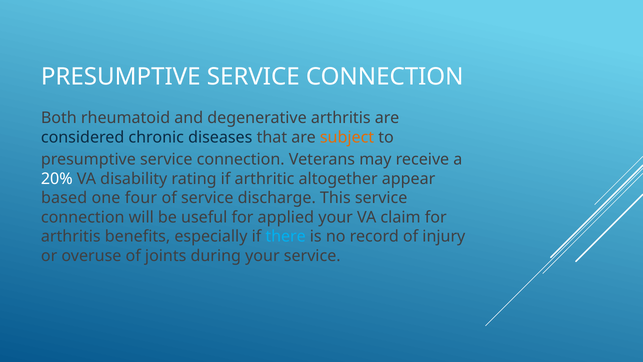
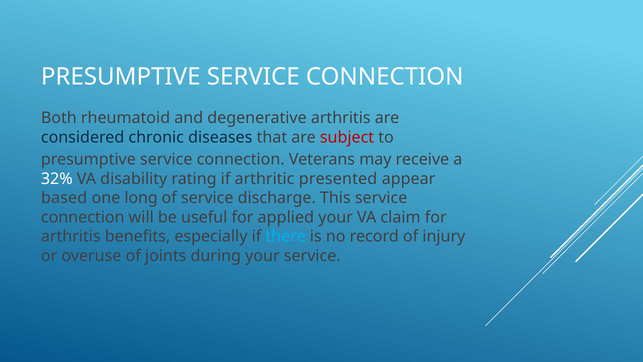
subject colour: orange -> red
20%: 20% -> 32%
altogether: altogether -> presented
four: four -> long
